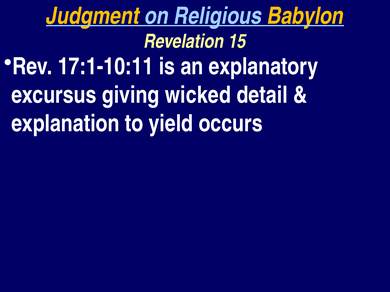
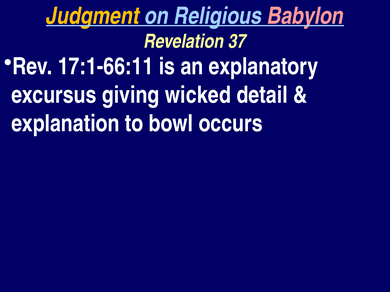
Babylon colour: yellow -> pink
15: 15 -> 37
17:1-10:11: 17:1-10:11 -> 17:1-66:11
yield: yield -> bowl
